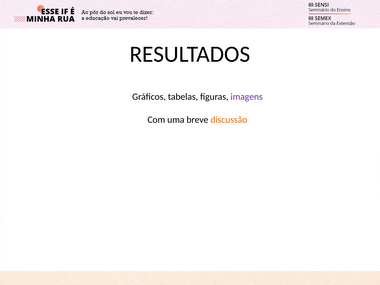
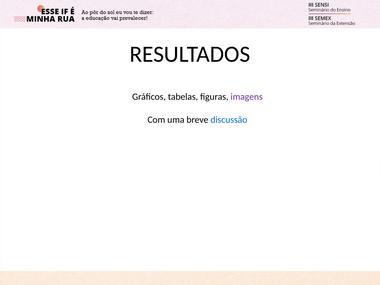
discussão colour: orange -> blue
